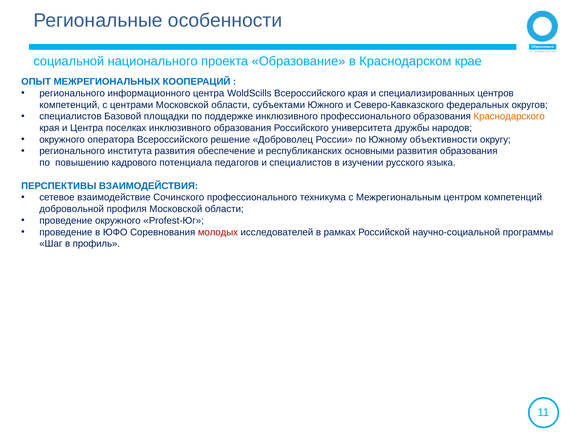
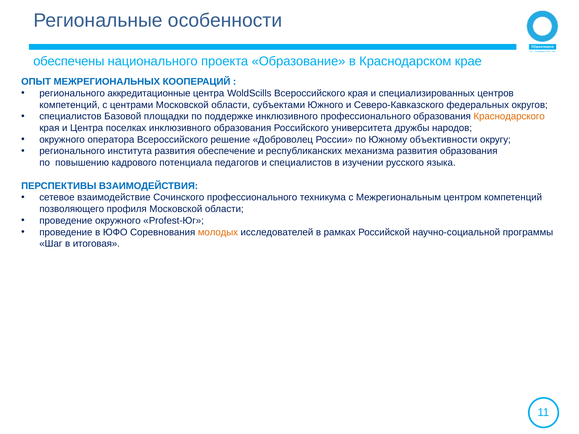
социальной: социальной -> обеспечены
информационного: информационного -> аккредитационные
основными: основными -> механизма
добровольной: добровольной -> позволяющего
молодых colour: red -> orange
профиль: профиль -> итоговая
